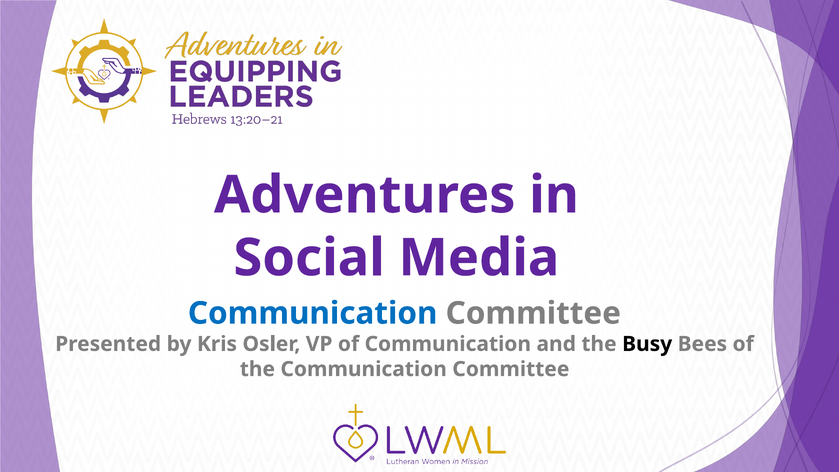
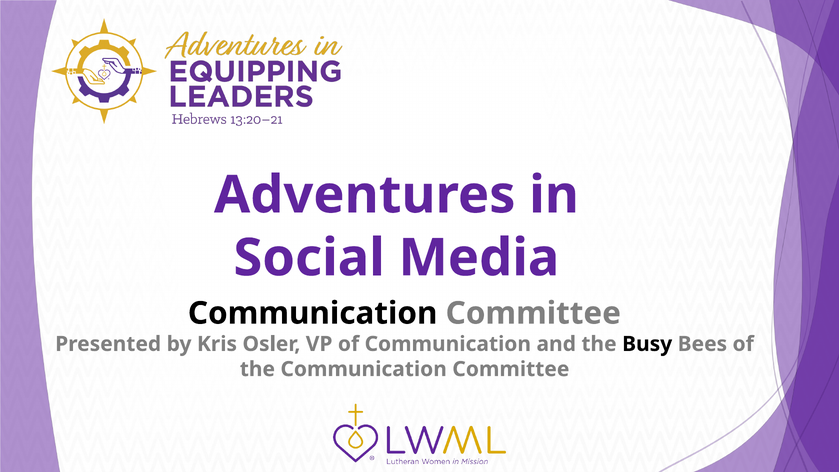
Communication at (313, 313) colour: blue -> black
